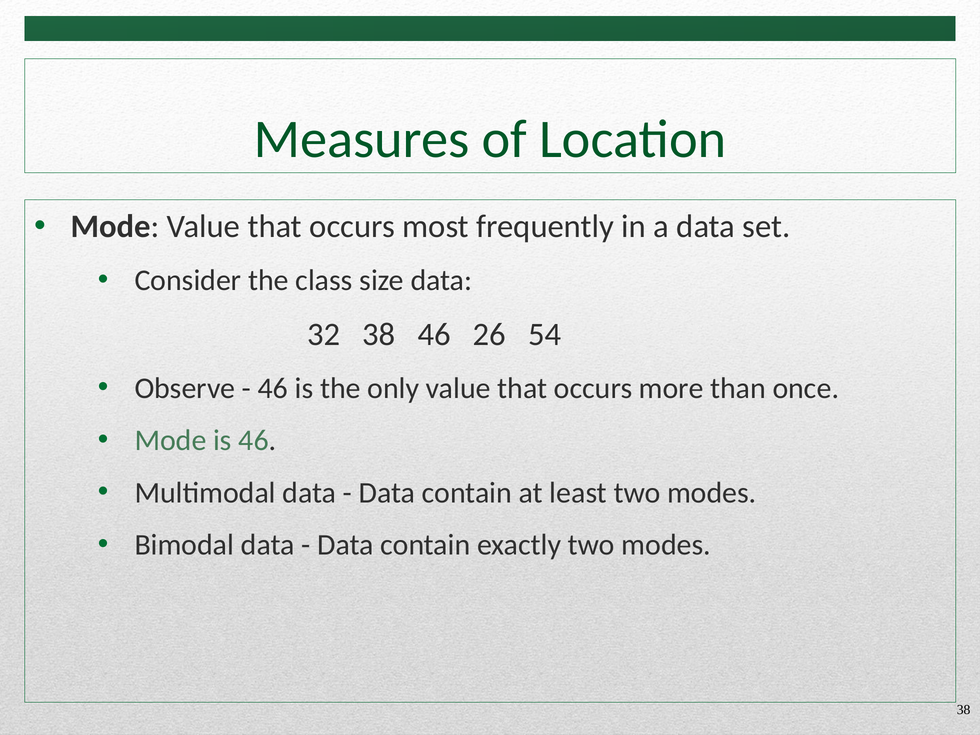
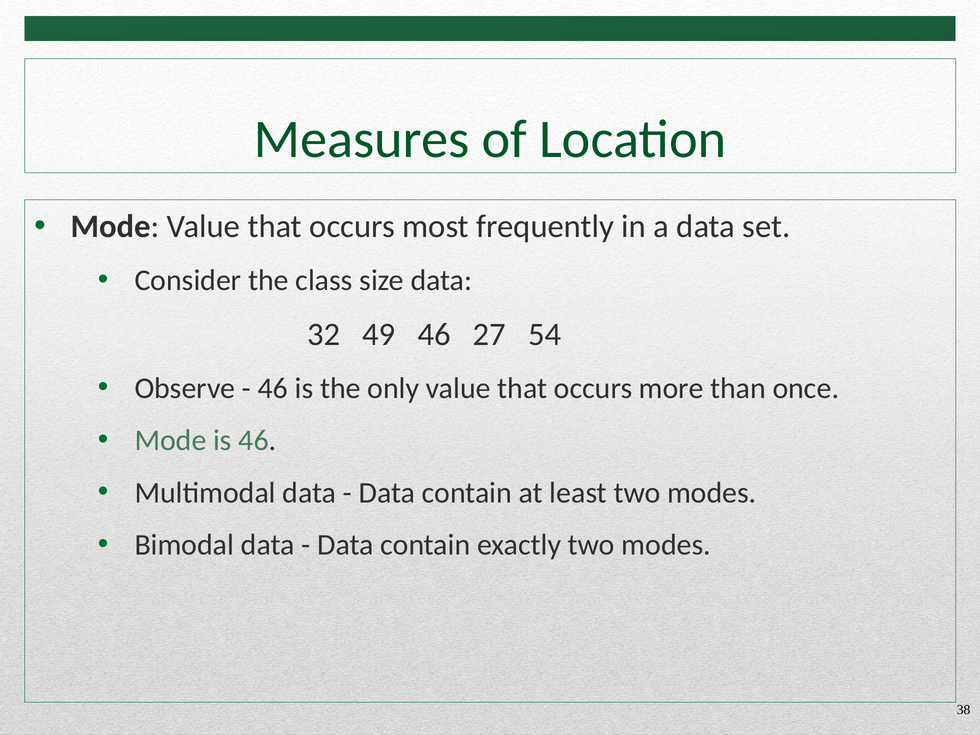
32 38: 38 -> 49
26: 26 -> 27
